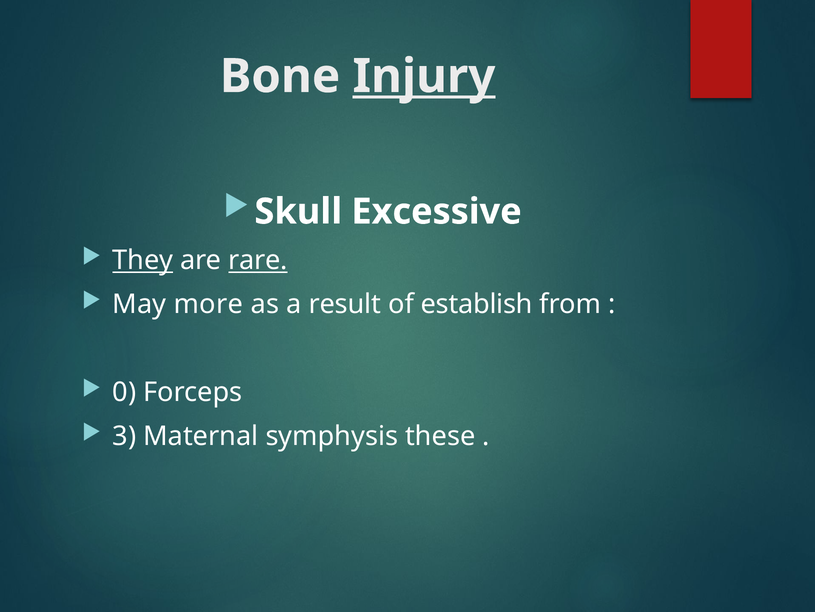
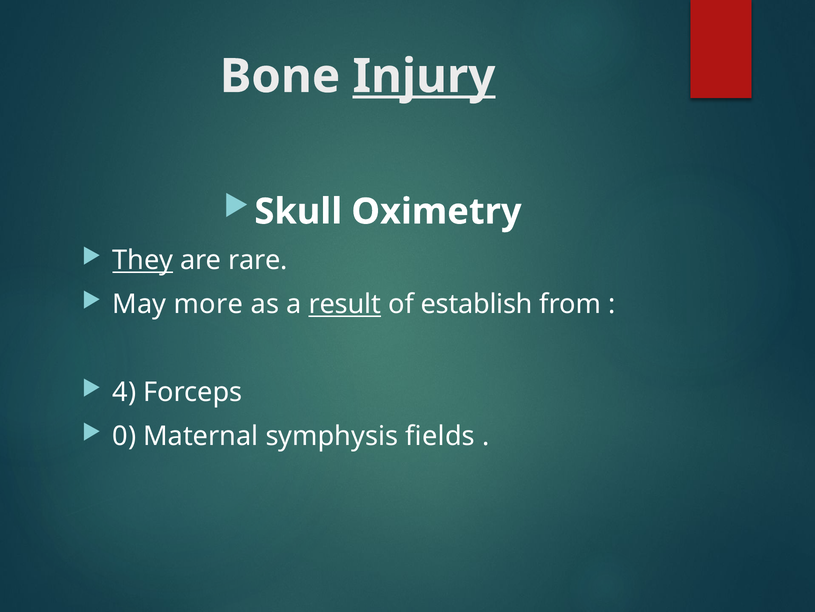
Excessive: Excessive -> Oximetry
rare underline: present -> none
result underline: none -> present
0: 0 -> 4
3: 3 -> 0
these: these -> fields
